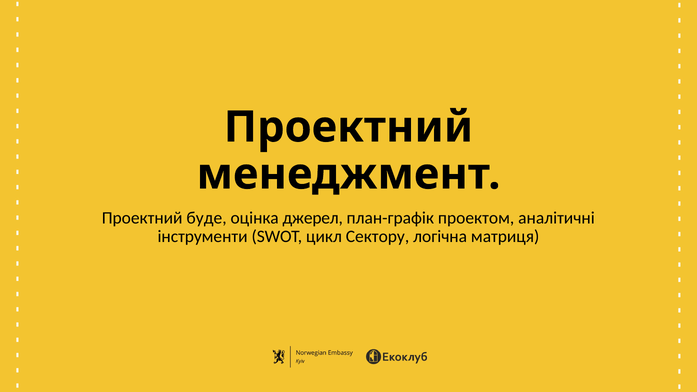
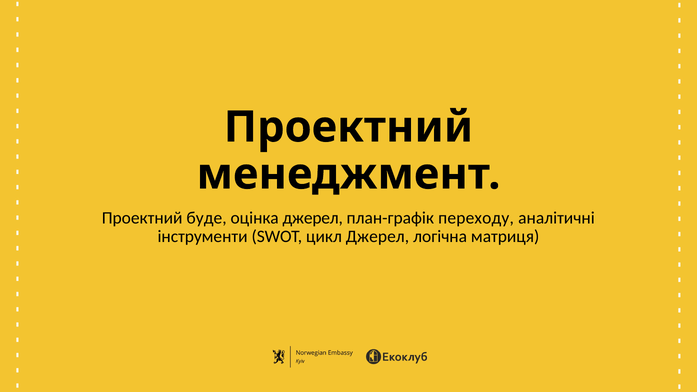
проектом: проектом -> переходу
цикл Сектору: Сектору -> Джерел
